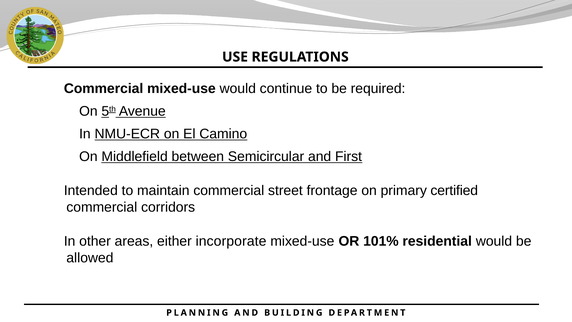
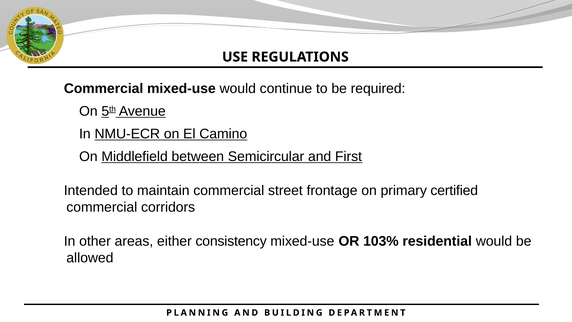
incorporate: incorporate -> consistency
101%: 101% -> 103%
